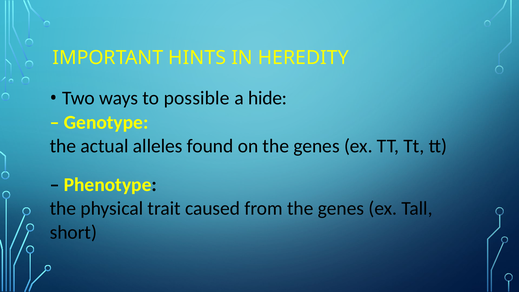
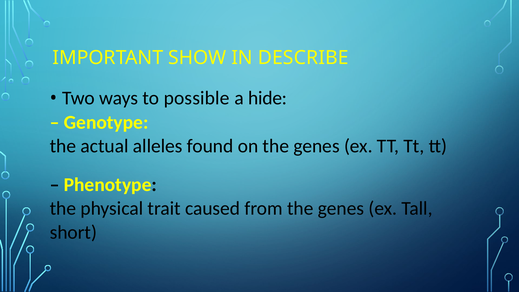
HINTS: HINTS -> SHOW
HEREDITY: HEREDITY -> DESCRIBE
